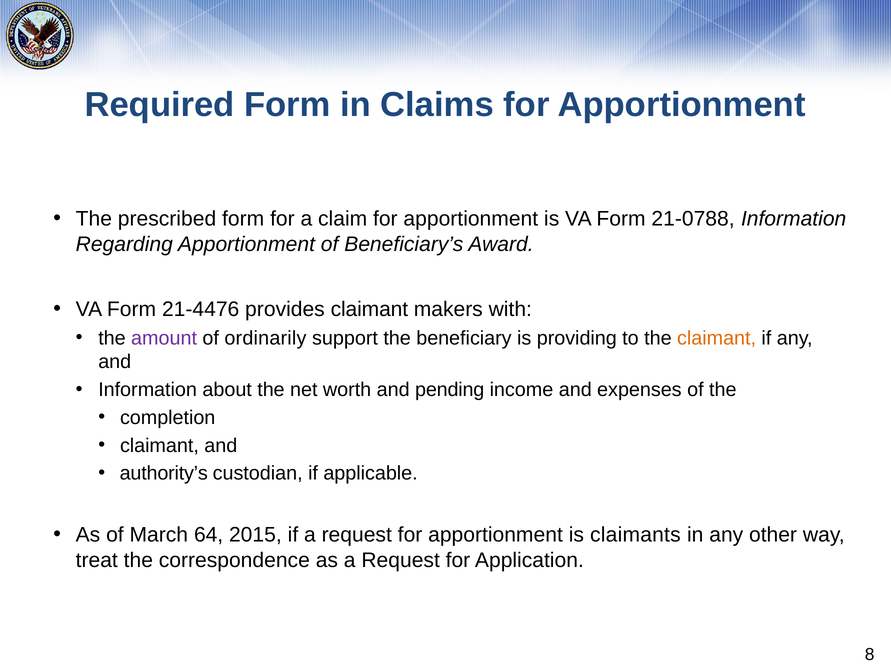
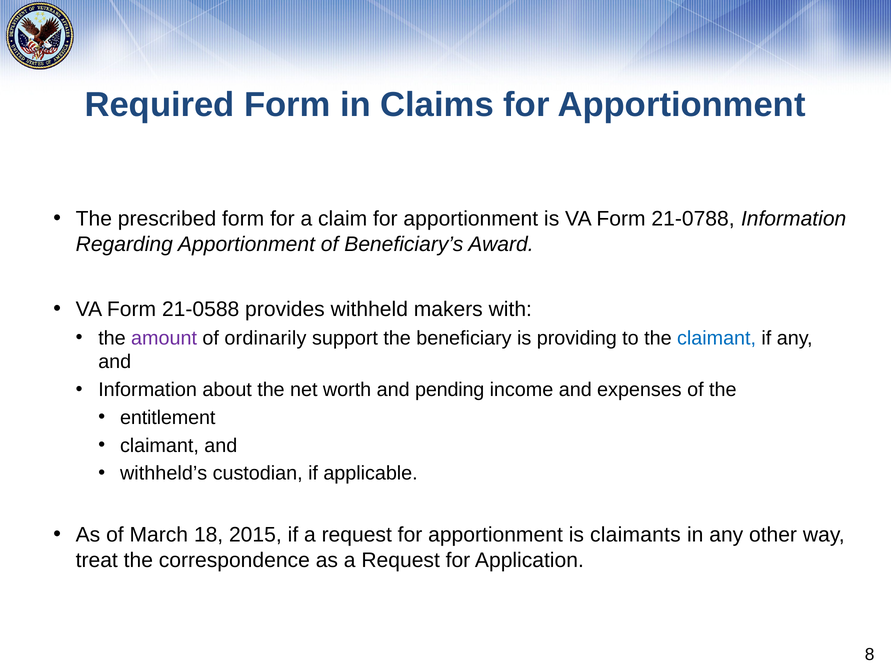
21-4476: 21-4476 -> 21-0588
provides claimant: claimant -> withheld
claimant at (717, 338) colour: orange -> blue
completion: completion -> entitlement
authority’s: authority’s -> withheld’s
64: 64 -> 18
